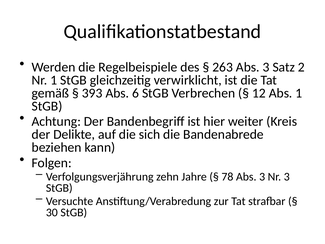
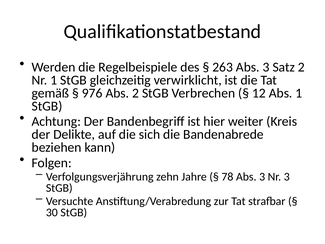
393: 393 -> 976
Abs 6: 6 -> 2
